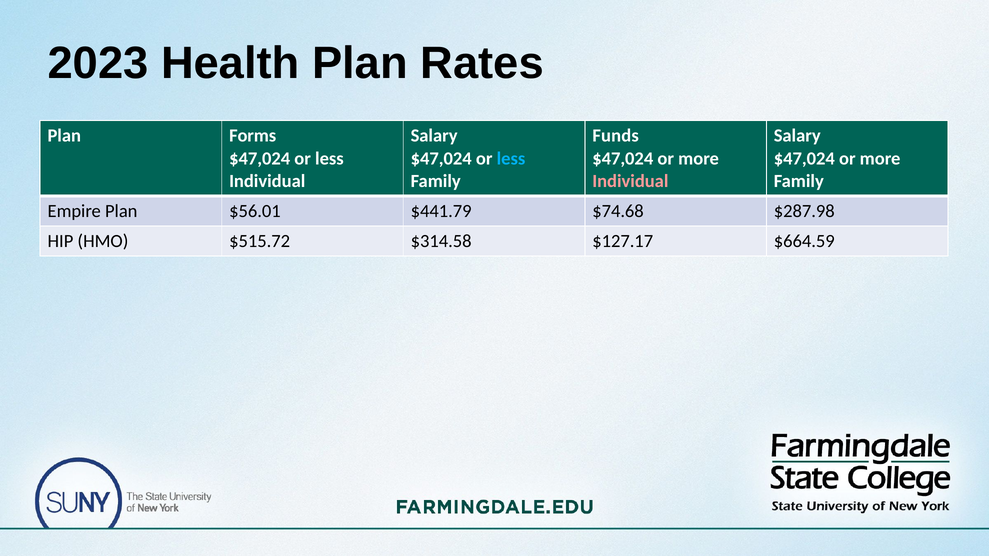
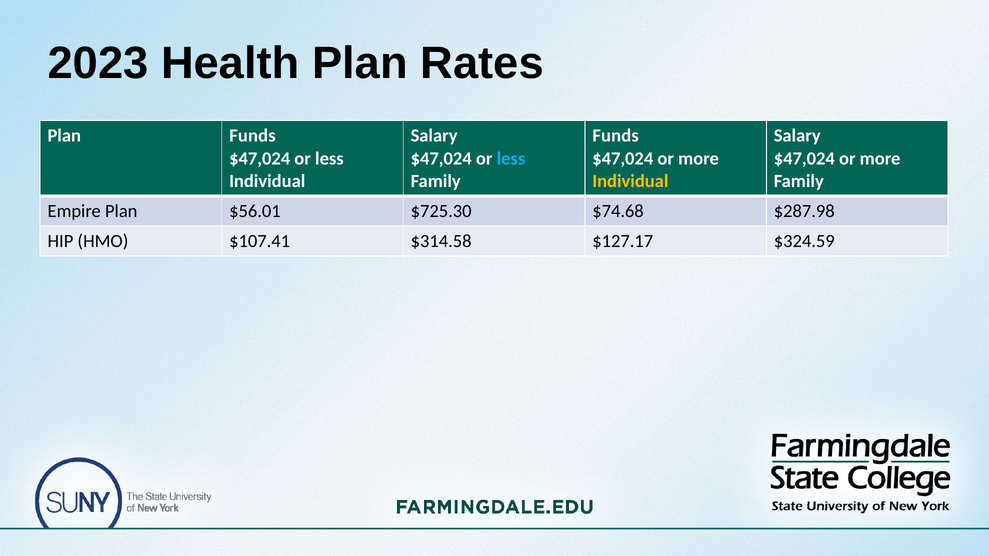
Plan Forms: Forms -> Funds
Individual at (630, 181) colour: pink -> yellow
$441.79: $441.79 -> $725.30
$515.72: $515.72 -> $107.41
$664.59: $664.59 -> $324.59
